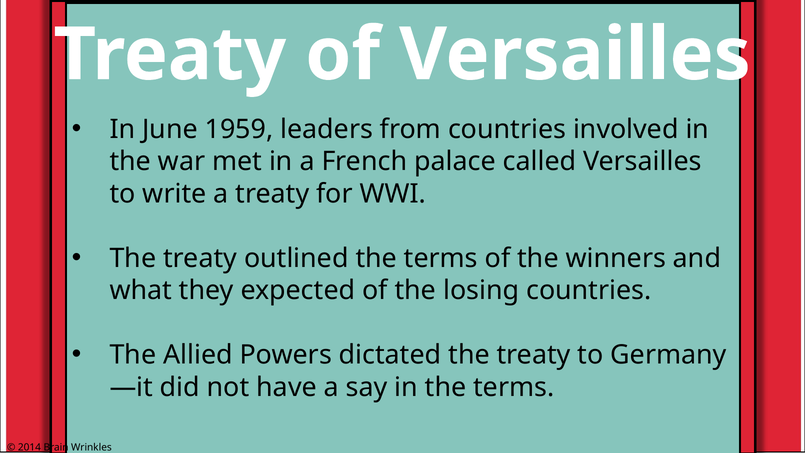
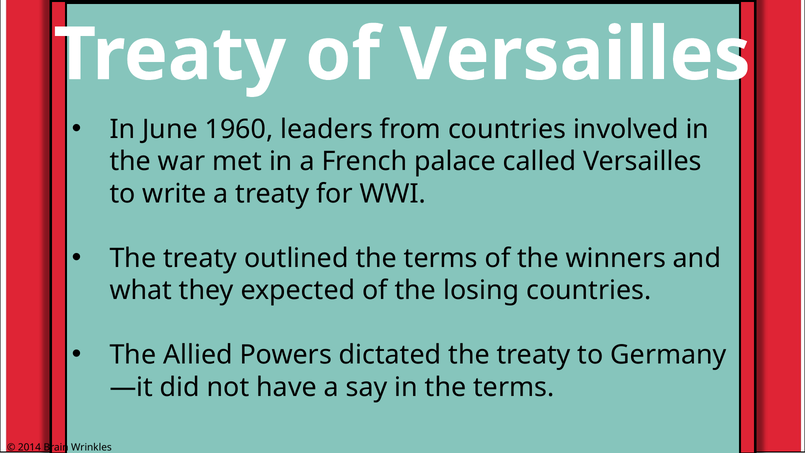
1959: 1959 -> 1960
